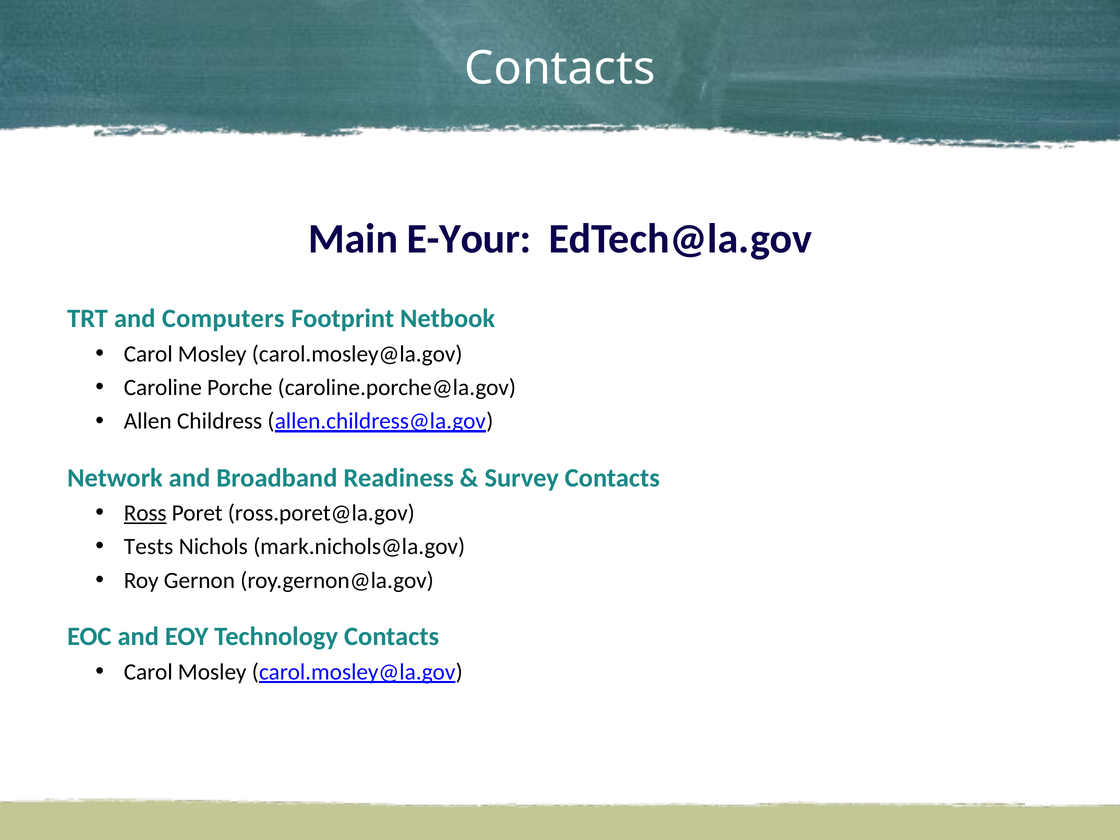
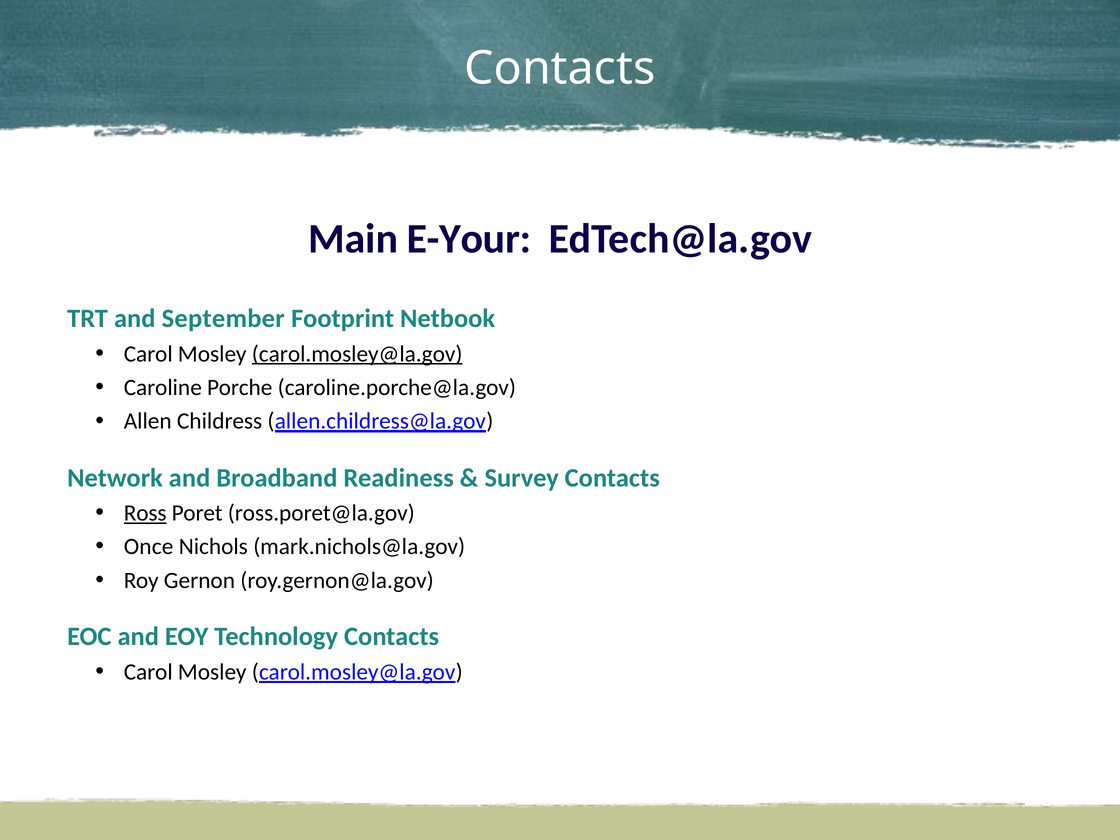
Computers: Computers -> September
carol.mosley@la.gov at (357, 354) underline: none -> present
Tests: Tests -> Once
